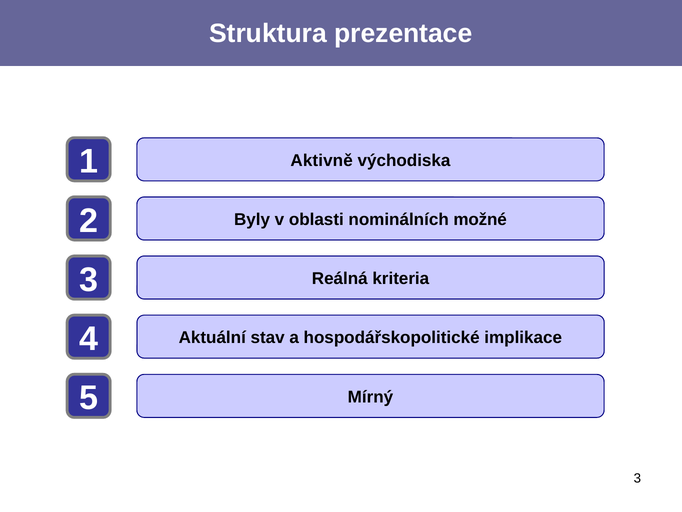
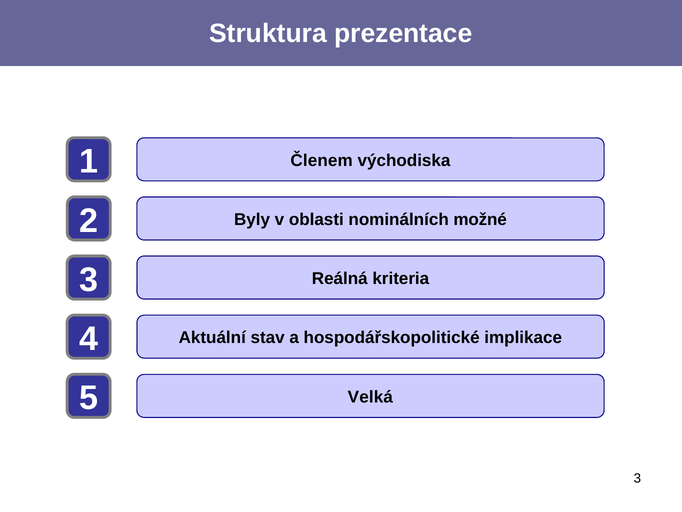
Aktivně: Aktivně -> Členem
Mírný: Mírný -> Velká
